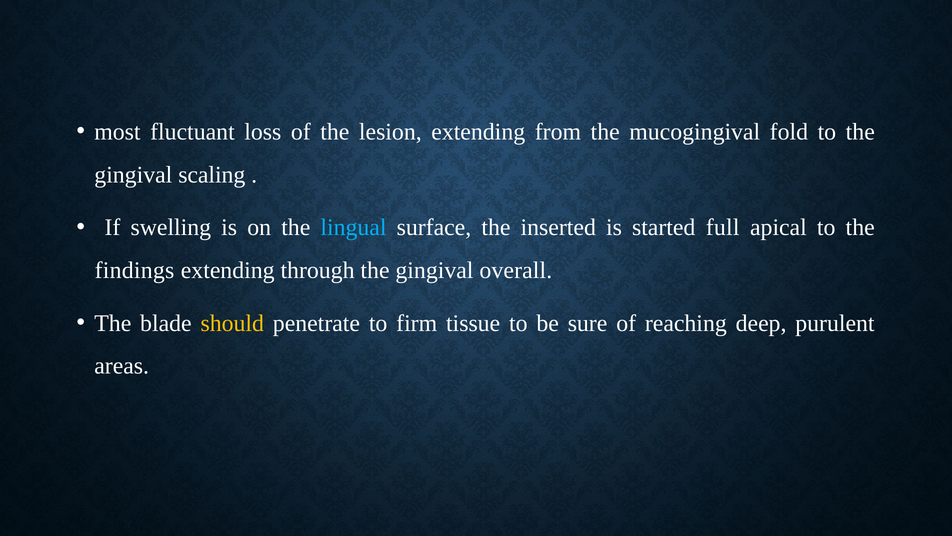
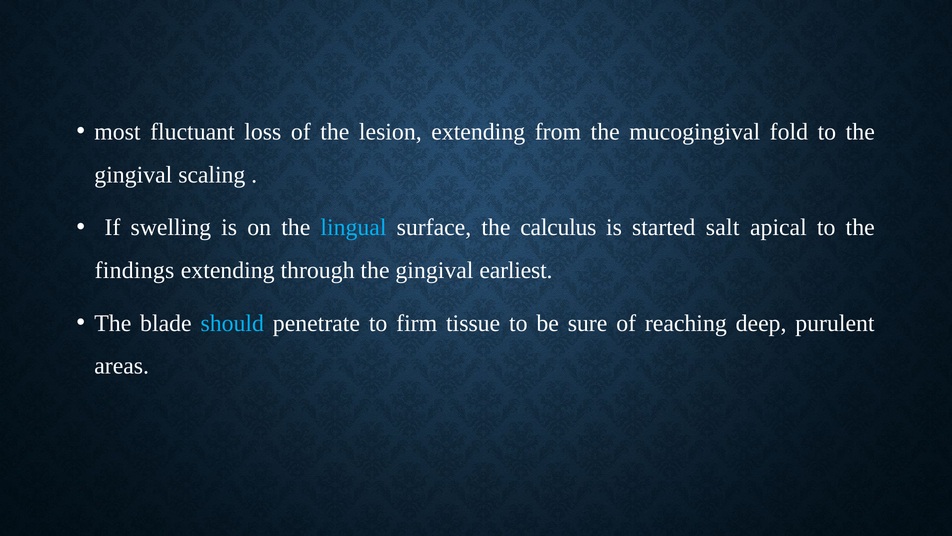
inserted: inserted -> calculus
full: full -> salt
overall: overall -> earliest
should colour: yellow -> light blue
